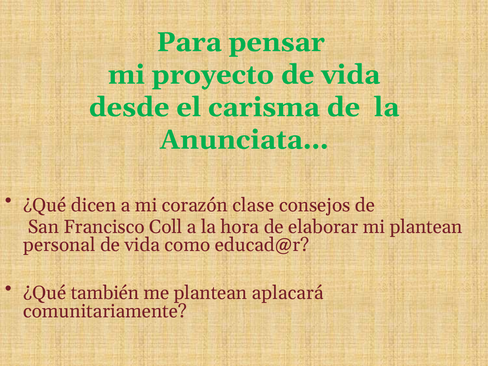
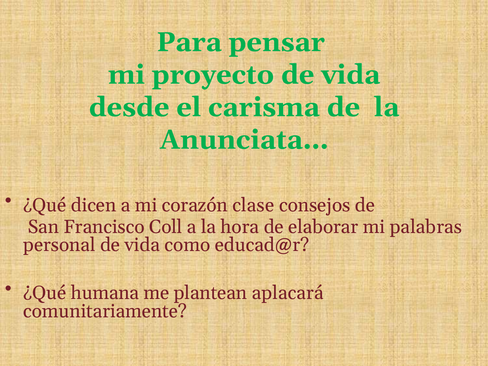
mi plantean: plantean -> palabras
también: también -> humana
